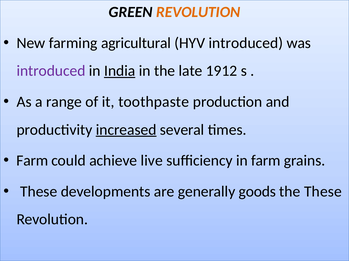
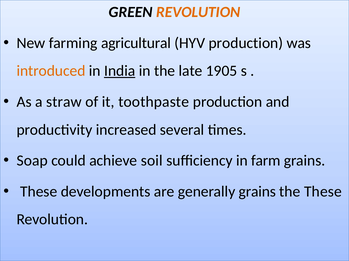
HYV introduced: introduced -> production
introduced at (51, 71) colour: purple -> orange
1912: 1912 -> 1905
range: range -> straw
increased underline: present -> none
Farm at (32, 161): Farm -> Soap
live: live -> soil
generally goods: goods -> grains
